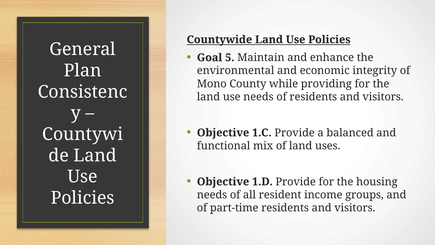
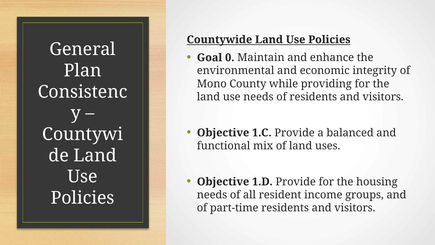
5: 5 -> 0
